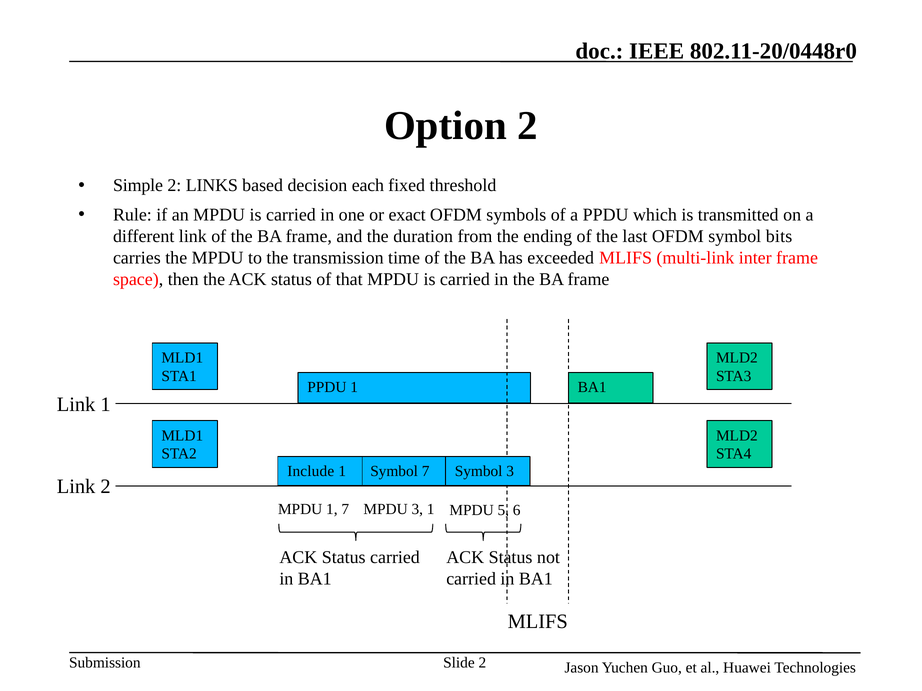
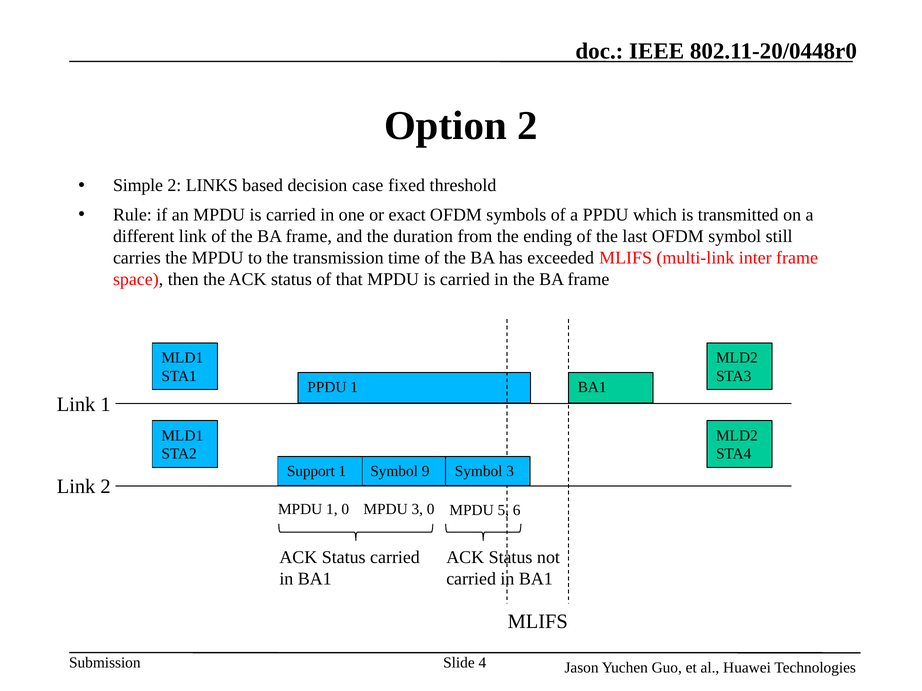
each: each -> case
bits: bits -> still
Include: Include -> Support
Symbol 7: 7 -> 9
1 7: 7 -> 0
3 1: 1 -> 0
Slide 2: 2 -> 4
